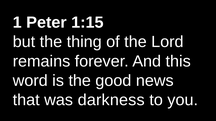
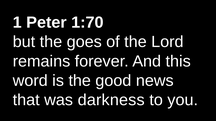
1:15: 1:15 -> 1:70
thing: thing -> goes
